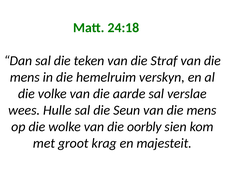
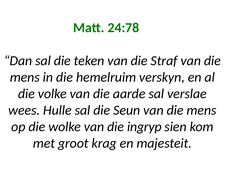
24:18: 24:18 -> 24:78
oorbly: oorbly -> ingryp
